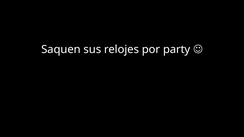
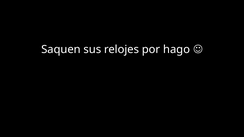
party: party -> hago
